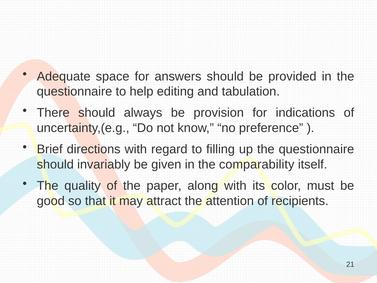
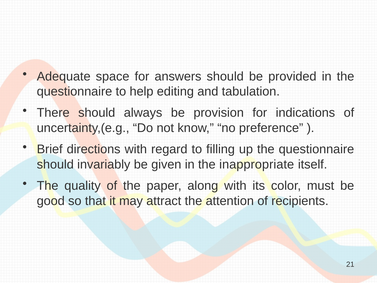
comparability: comparability -> inappropriate
